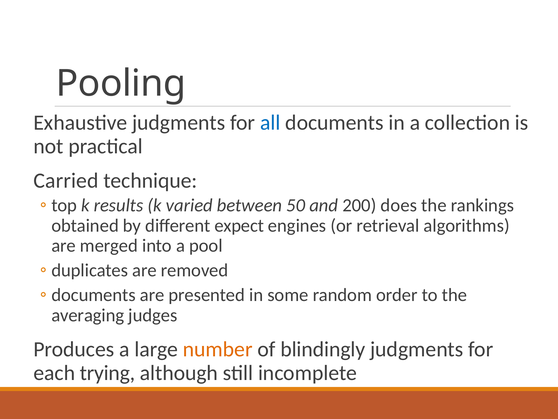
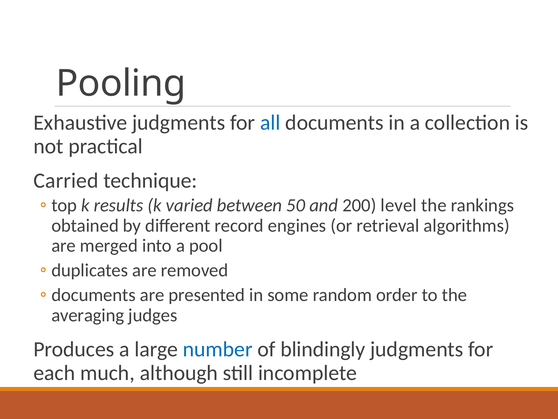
does: does -> level
expect: expect -> record
number colour: orange -> blue
trying: trying -> much
